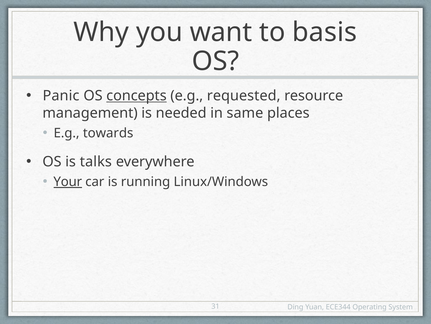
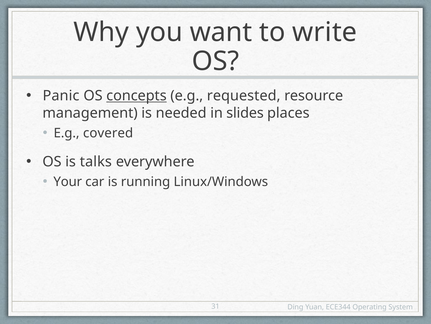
basis: basis -> write
same: same -> slides
towards: towards -> covered
Your underline: present -> none
